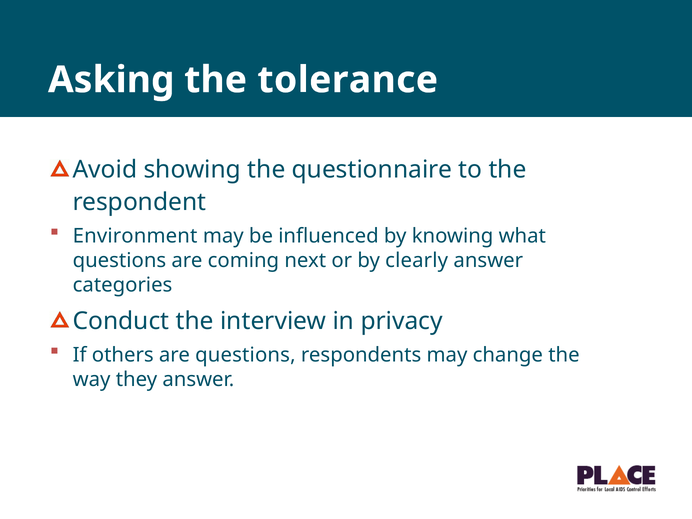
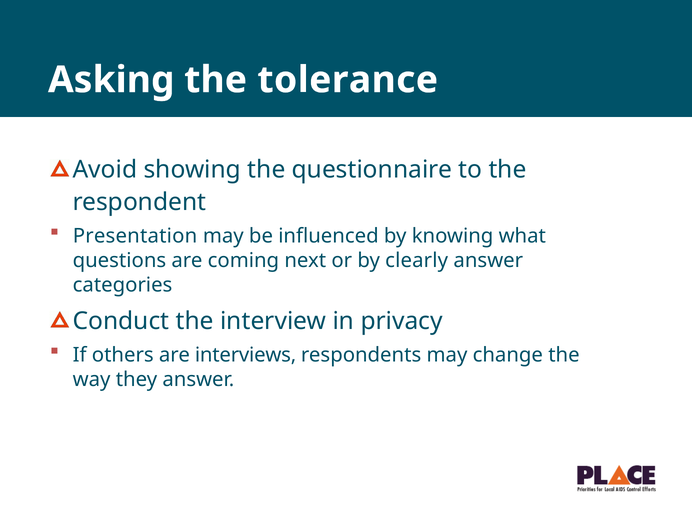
Environment: Environment -> Presentation
are questions: questions -> interviews
